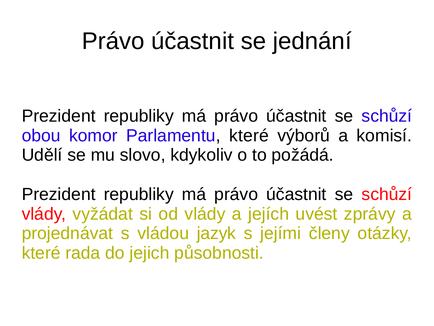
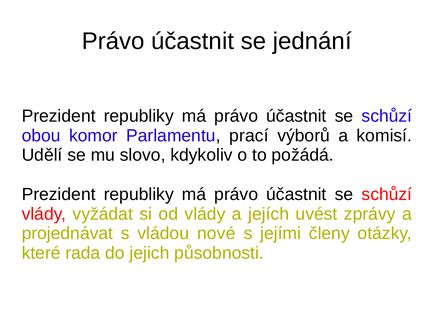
Parlamentu které: které -> prací
jazyk: jazyk -> nové
